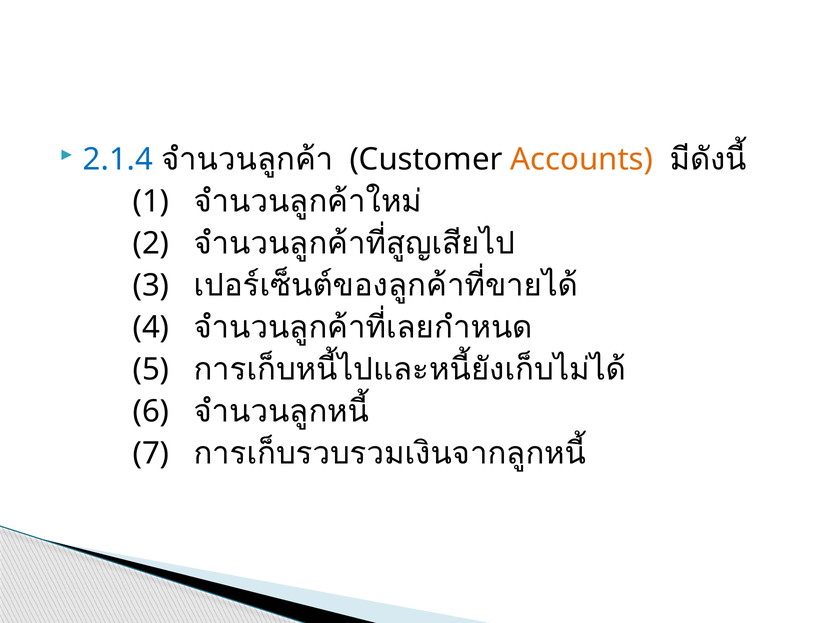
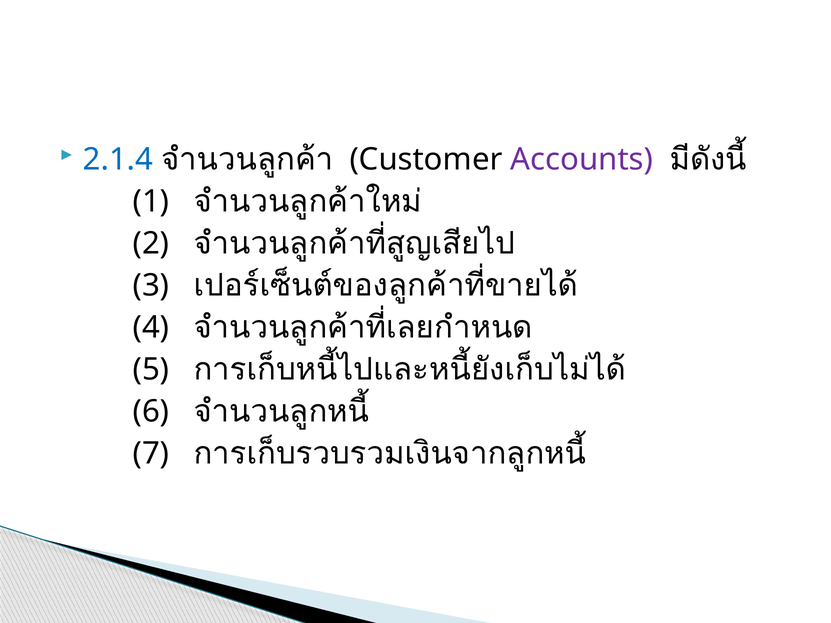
Accounts colour: orange -> purple
